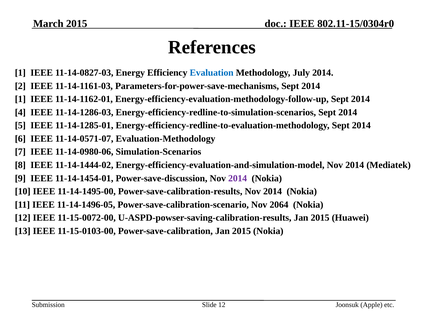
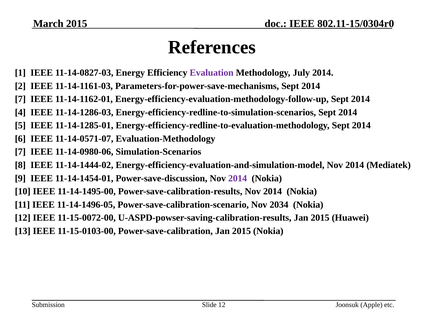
Evaluation colour: blue -> purple
1 at (20, 99): 1 -> 7
2064: 2064 -> 2034
